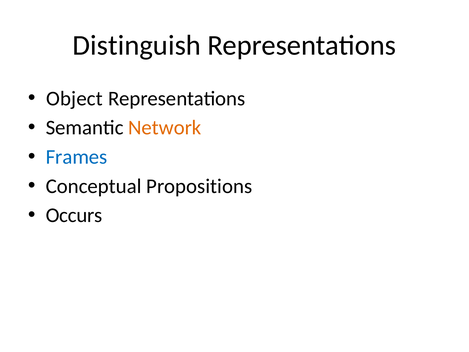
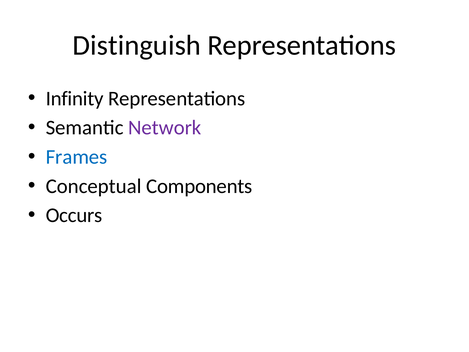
Object: Object -> Infinity
Network colour: orange -> purple
Propositions: Propositions -> Components
